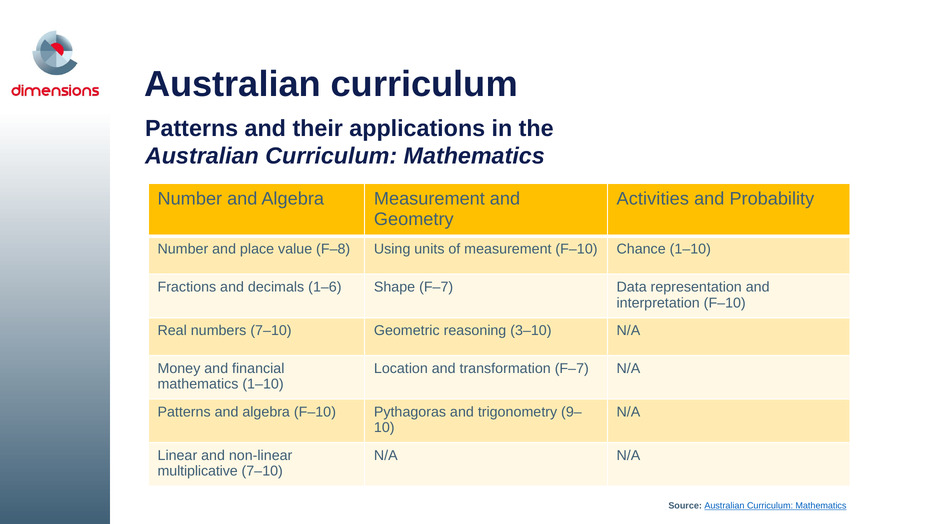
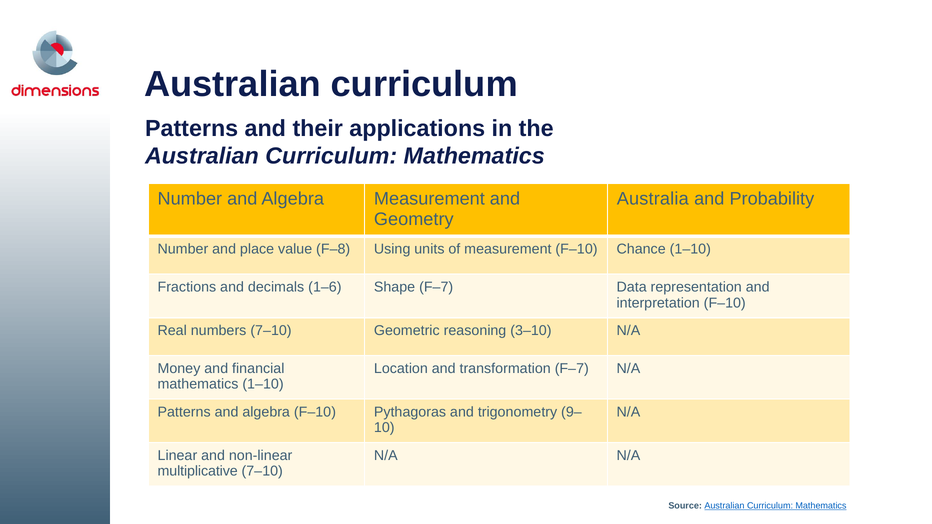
Activities: Activities -> Australia
